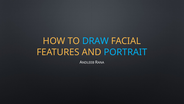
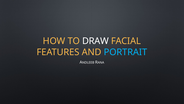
DRAW colour: light blue -> white
